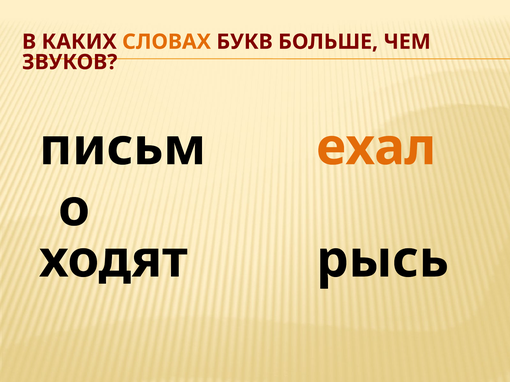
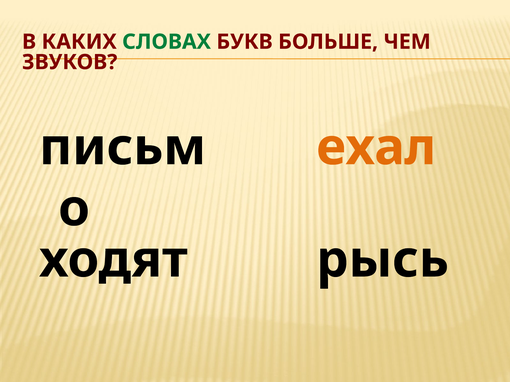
СЛОВАХ colour: orange -> green
